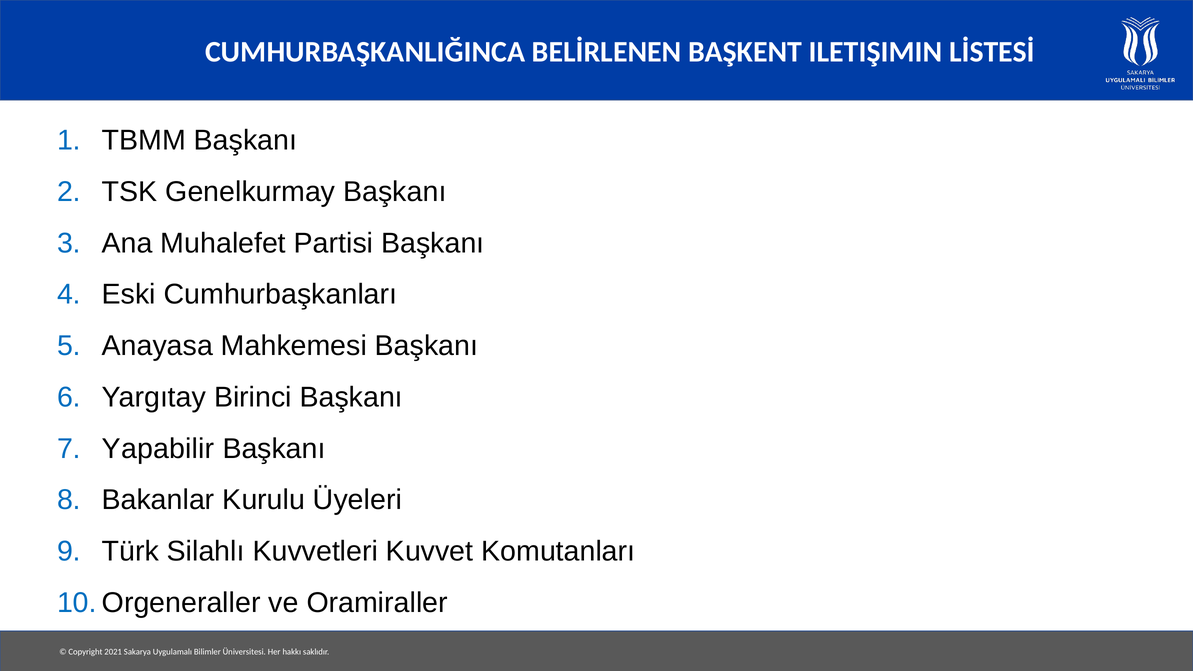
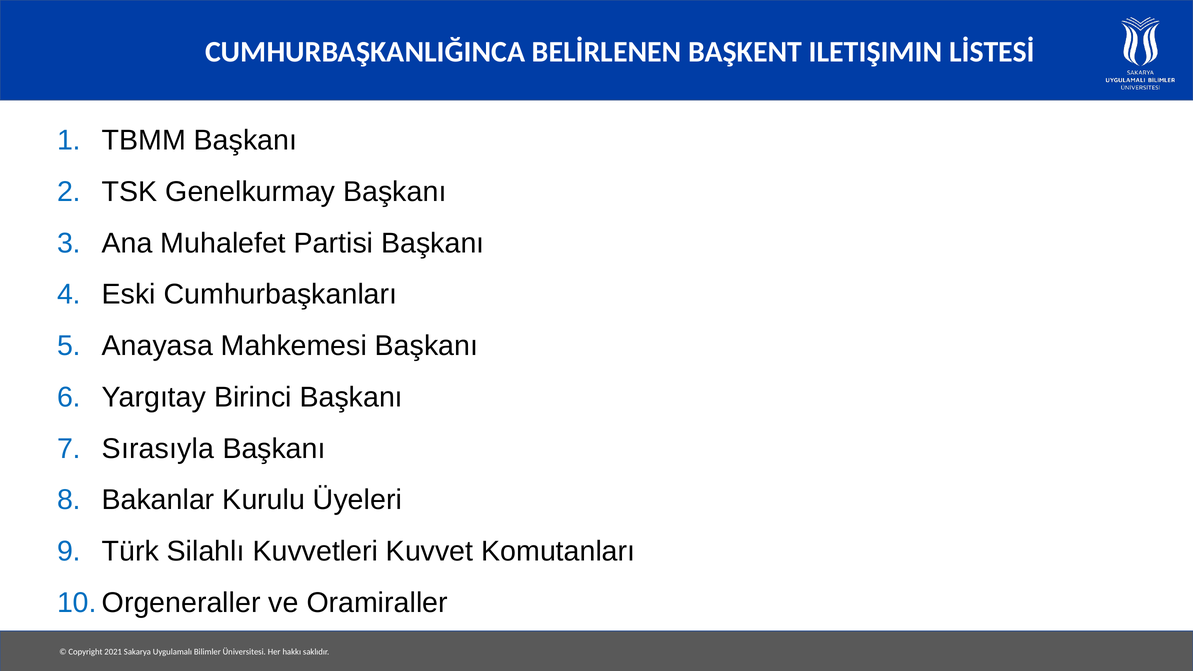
Yapabilir: Yapabilir -> Sırasıyla
